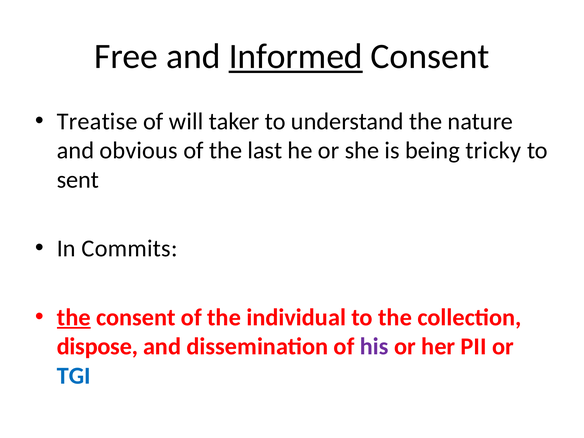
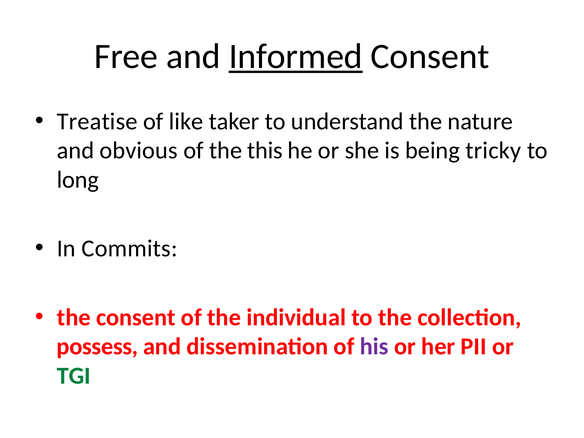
will: will -> like
last: last -> this
sent: sent -> long
the at (74, 317) underline: present -> none
dispose: dispose -> possess
TGI colour: blue -> green
